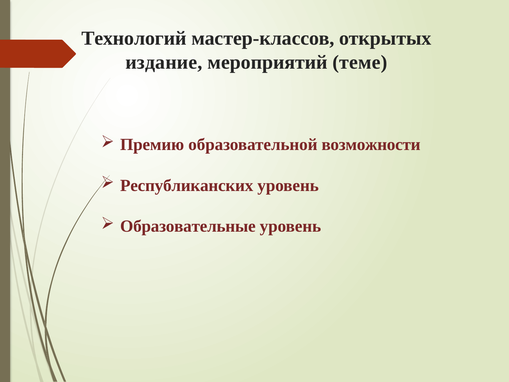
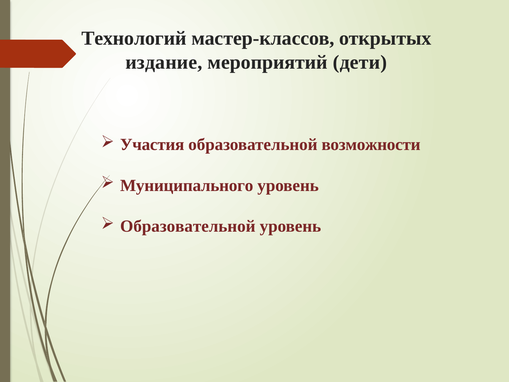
теме: теме -> дети
Премию: Премию -> Участия
Республиканских: Республиканских -> Муниципального
Образовательные at (188, 226): Образовательные -> Образовательной
